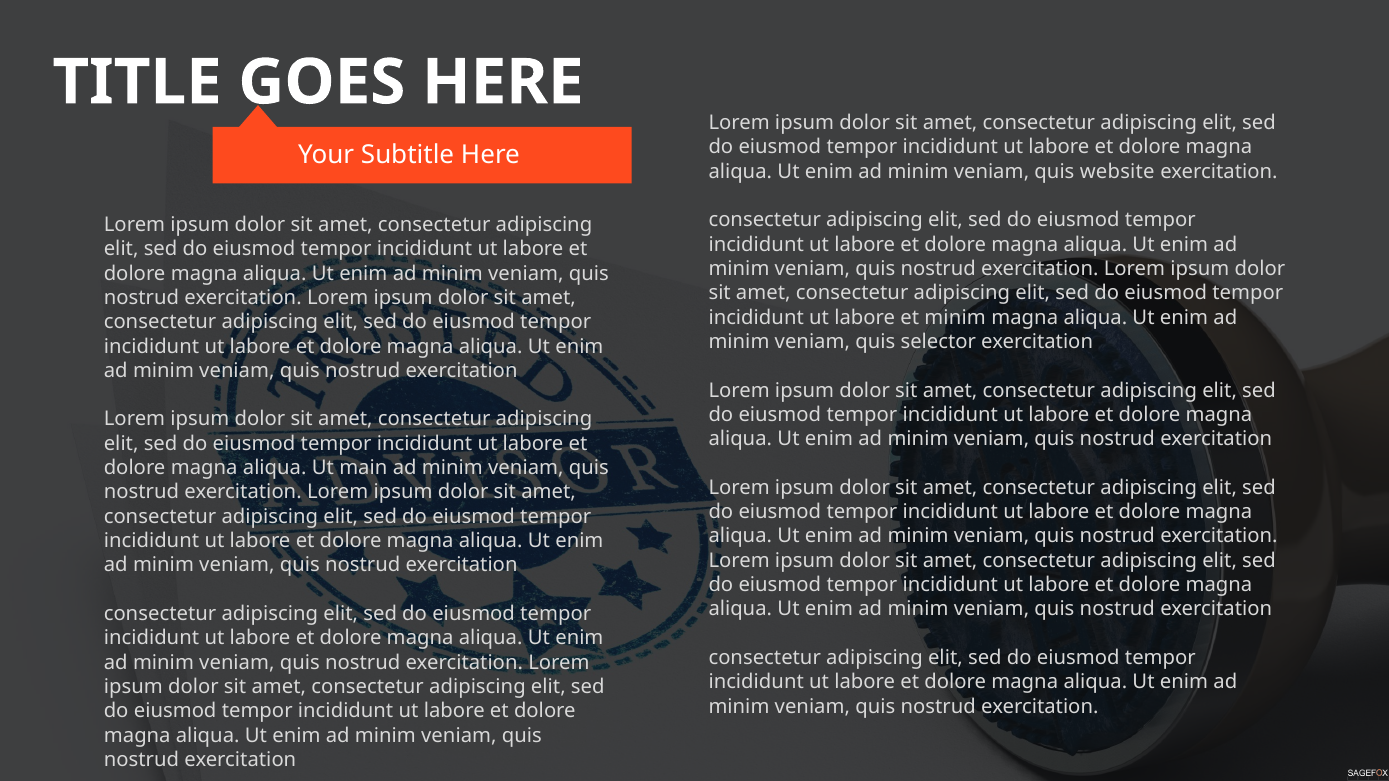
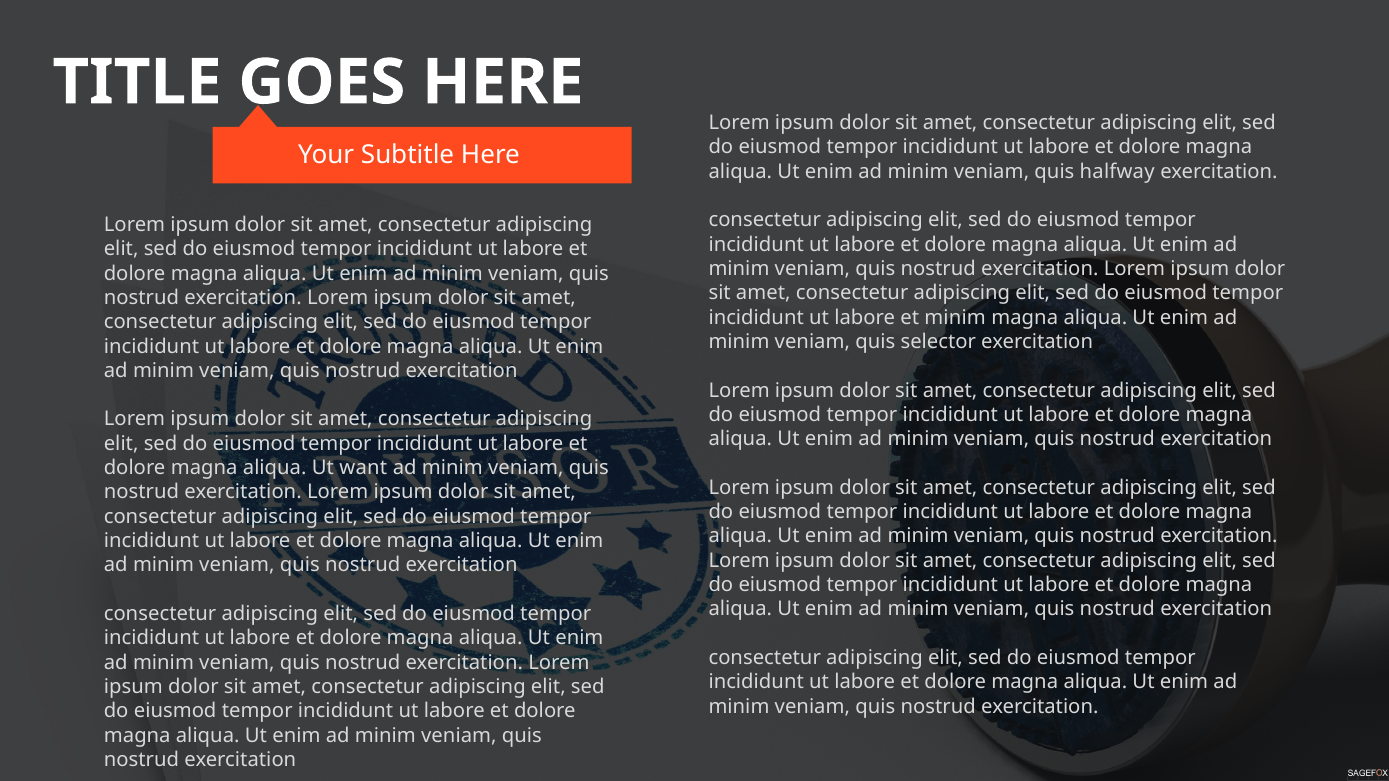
website: website -> halfway
main: main -> want
